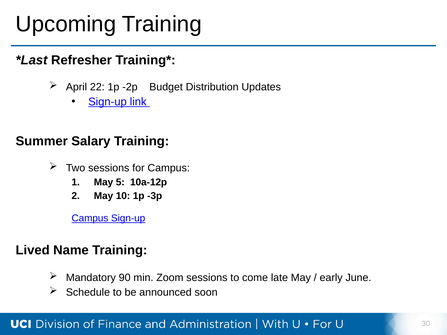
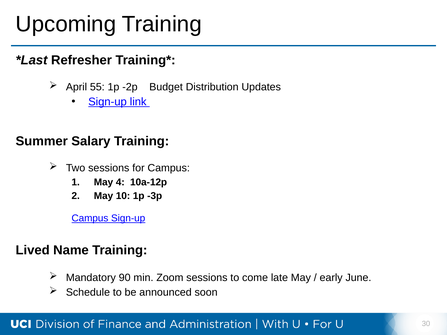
22: 22 -> 55
5: 5 -> 4
